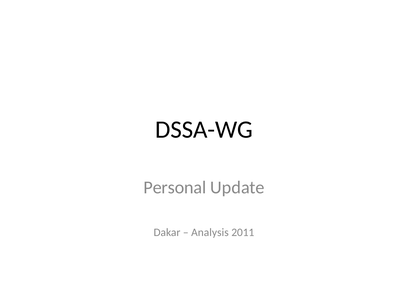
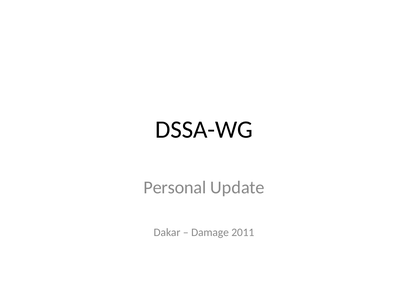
Analysis: Analysis -> Damage
